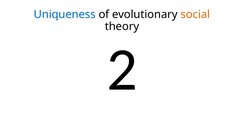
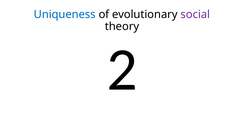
social colour: orange -> purple
